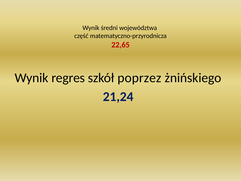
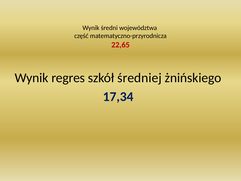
poprzez: poprzez -> średniej
21,24: 21,24 -> 17,34
